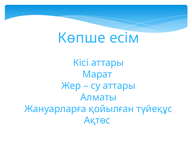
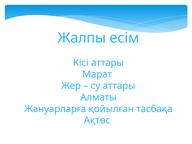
Көпше: Көпше -> Жалпы
түйеқұс: түйеқұс -> тасбақа
